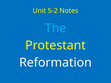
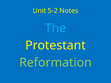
Reformation colour: white -> light green
